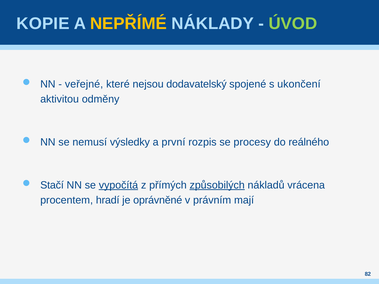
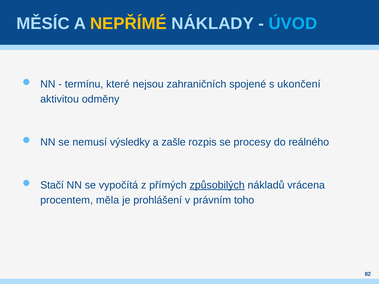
KOPIE: KOPIE -> MĚSÍC
ÚVOD colour: light green -> light blue
veřejné: veřejné -> termínu
dodavatelský: dodavatelský -> zahraničních
první: první -> zašle
vypočítá underline: present -> none
hradí: hradí -> měla
oprávněné: oprávněné -> prohlášení
mají: mají -> toho
